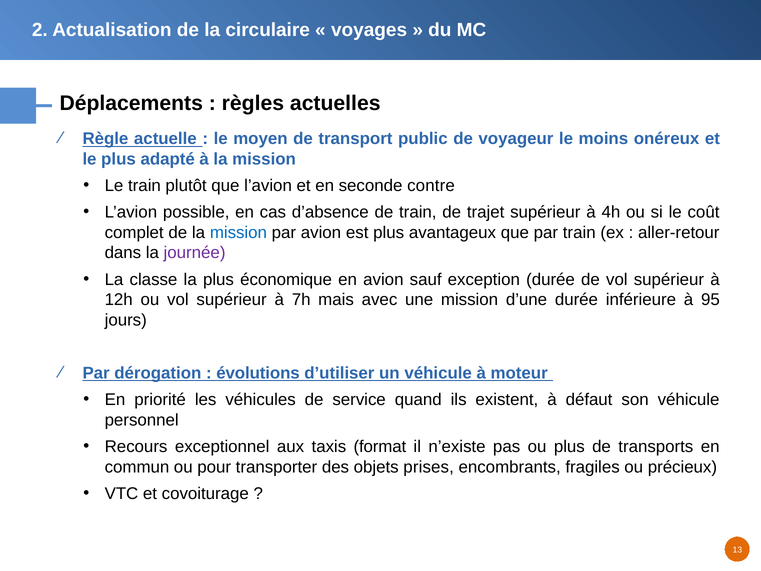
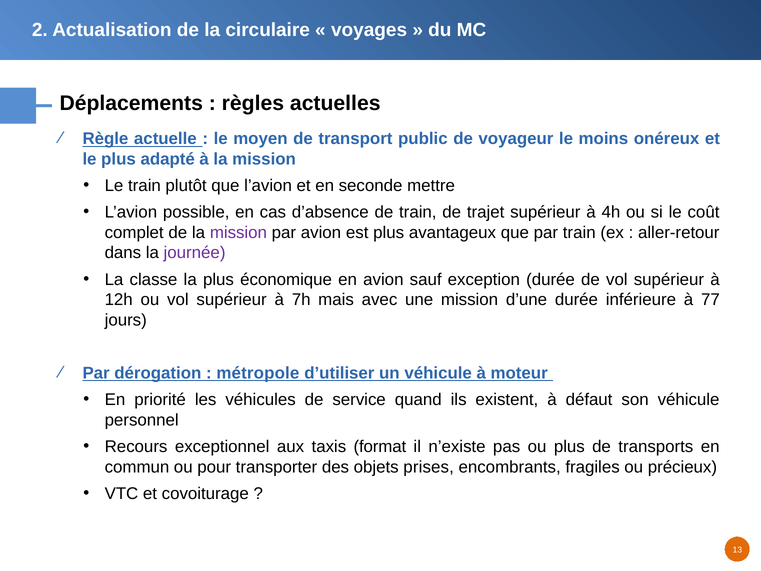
contre: contre -> mettre
mission at (238, 232) colour: blue -> purple
95: 95 -> 77
évolutions: évolutions -> métropole
